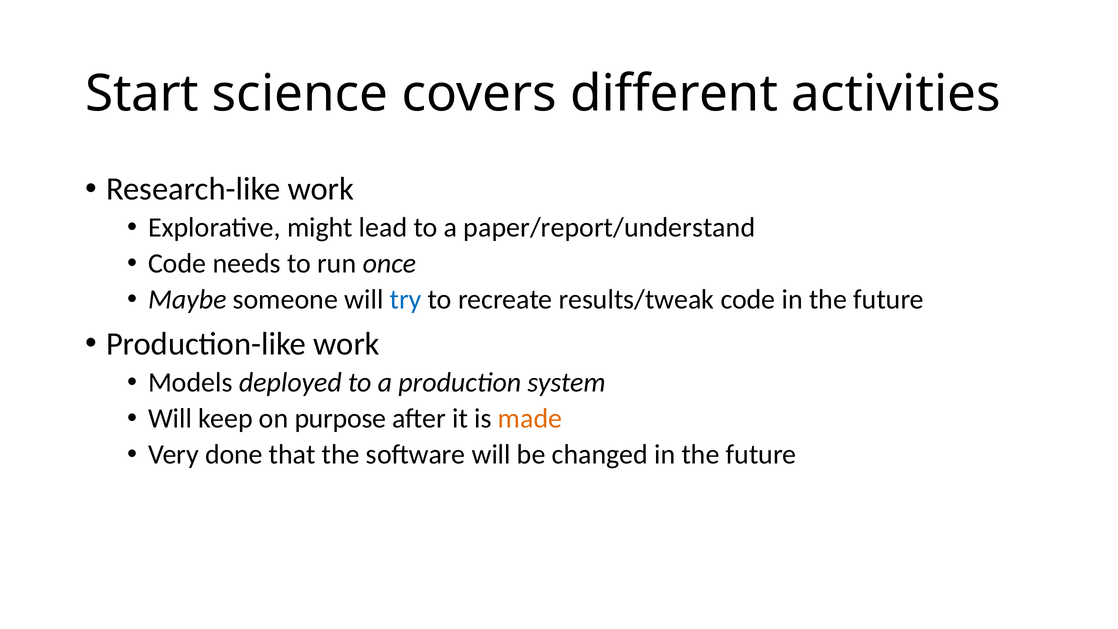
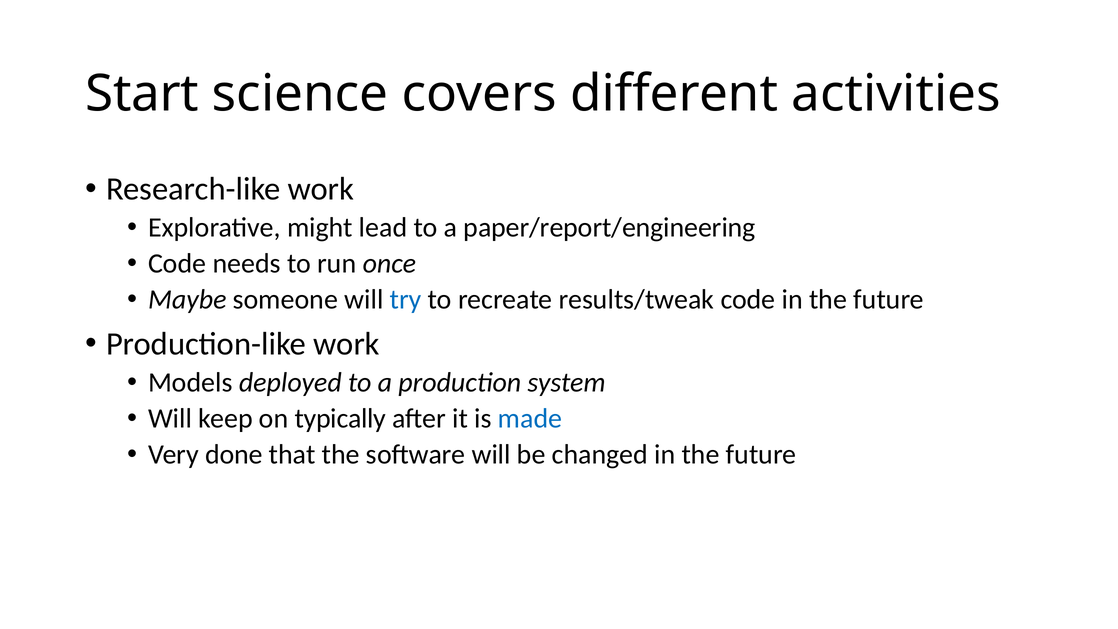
paper/report/understand: paper/report/understand -> paper/report/engineering
purpose: purpose -> typically
made colour: orange -> blue
